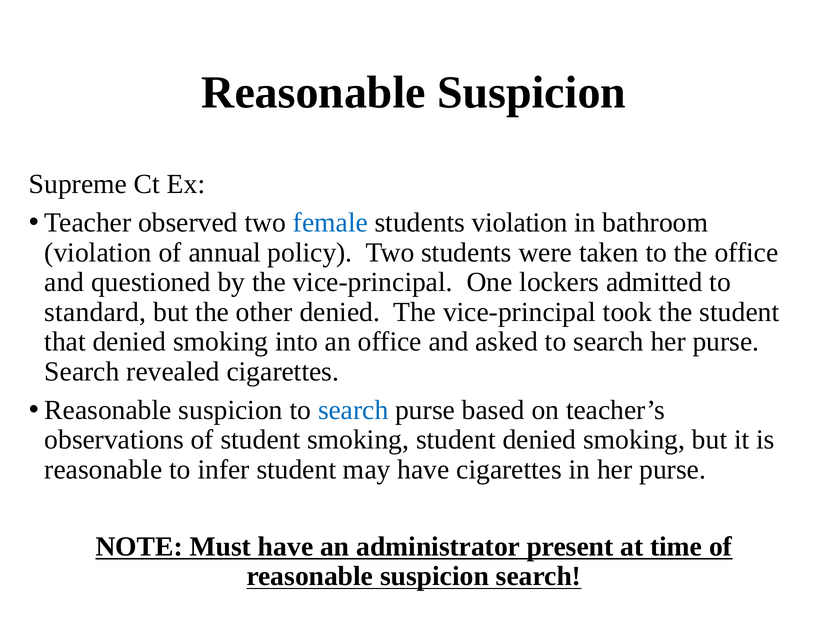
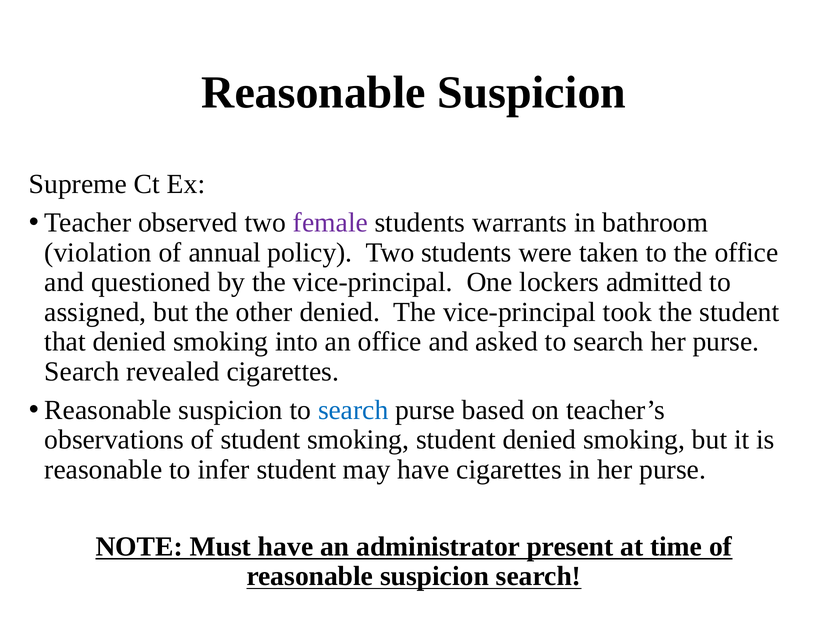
female colour: blue -> purple
students violation: violation -> warrants
standard: standard -> assigned
